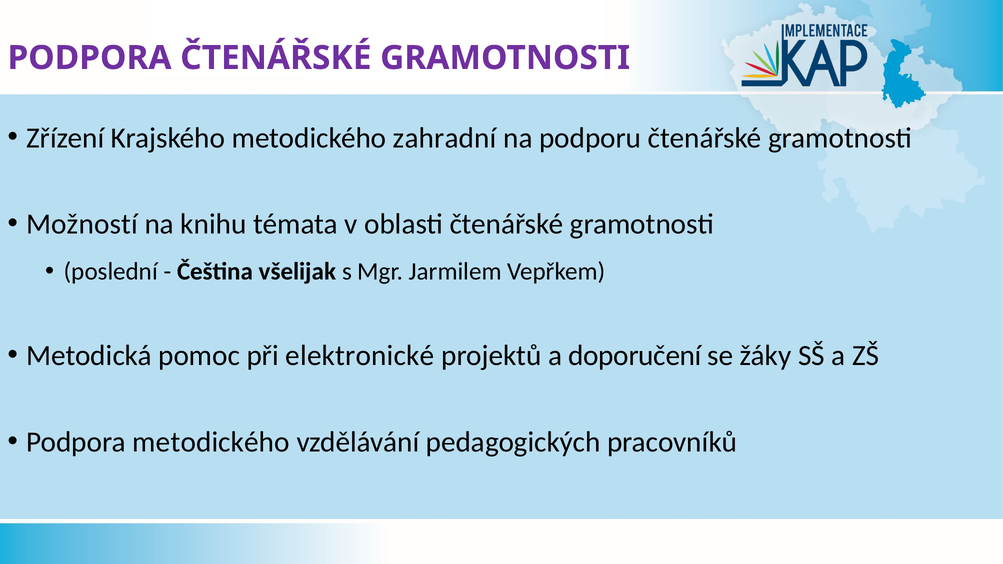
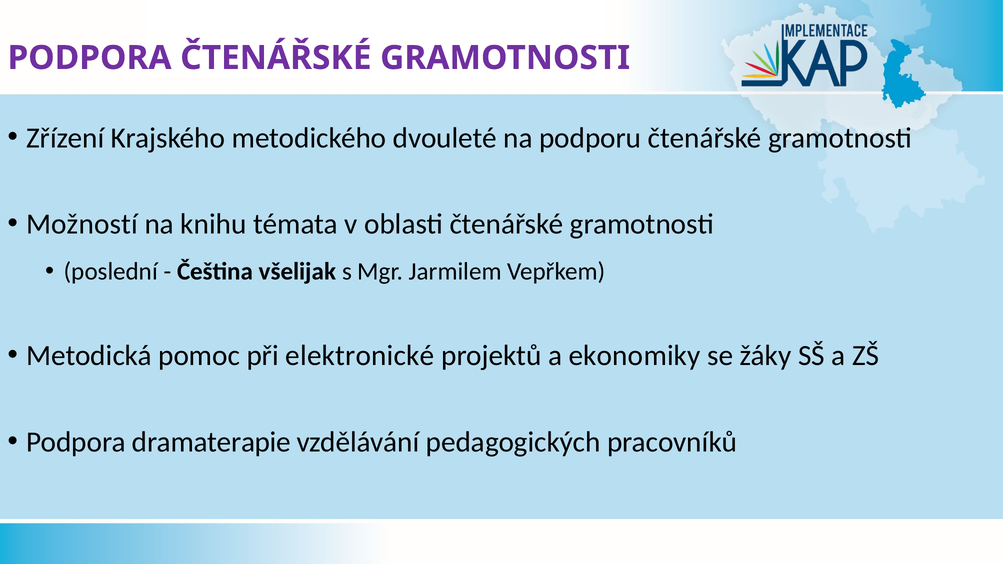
zahradní: zahradní -> dvouleté
doporučení: doporučení -> ekonomiky
Podpora metodického: metodického -> dramaterapie
